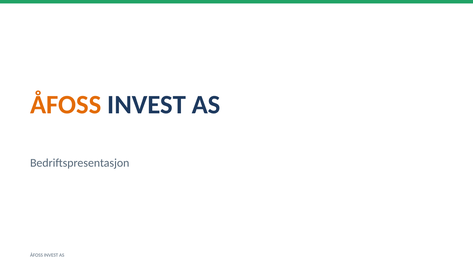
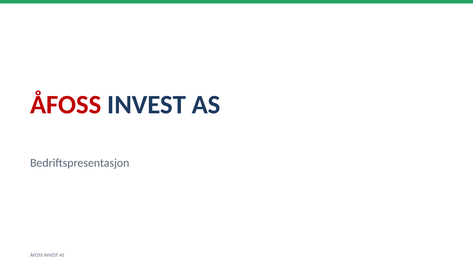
ÅFOSS at (66, 105) colour: orange -> red
